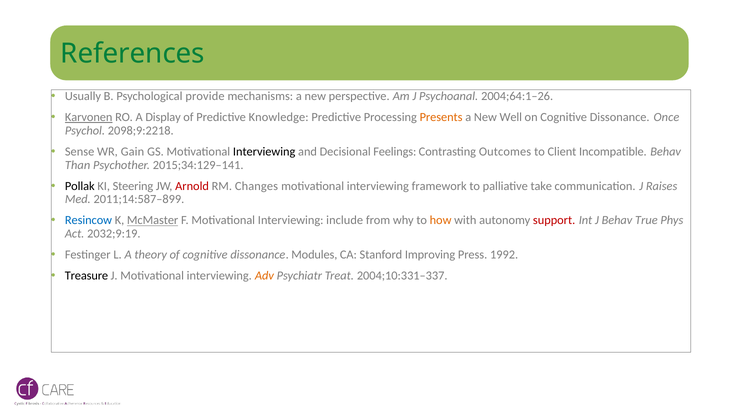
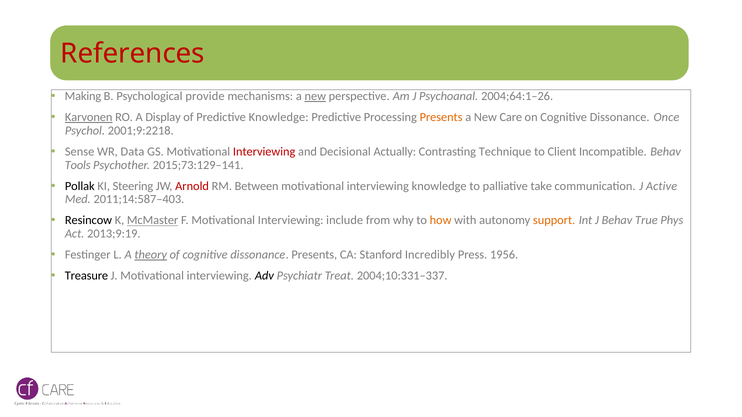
References colour: green -> red
Usually: Usually -> Making
new at (315, 96) underline: none -> present
Well: Well -> Care
2098;9:2218: 2098;9:2218 -> 2001;9:2218
Gain: Gain -> Data
Interviewing at (264, 152) colour: black -> red
Feelings: Feelings -> Actually
Outcomes: Outcomes -> Technique
Than: Than -> Tools
2015;34:129–141: 2015;34:129–141 -> 2015;73:129–141
Changes: Changes -> Between
interviewing framework: framework -> knowledge
Raises: Raises -> Active
2011;14:587–899: 2011;14:587–899 -> 2011;14:587–403
Resincow colour: blue -> black
support colour: red -> orange
2032;9:19: 2032;9:19 -> 2013;9:19
theory underline: none -> present
dissonance Modules: Modules -> Presents
Improving: Improving -> Incredibly
1992: 1992 -> 1956
Adv colour: orange -> black
